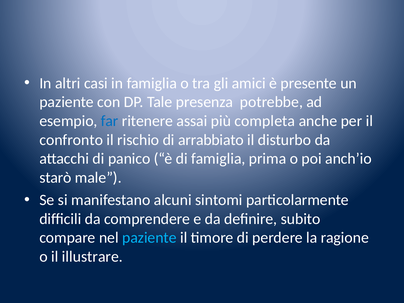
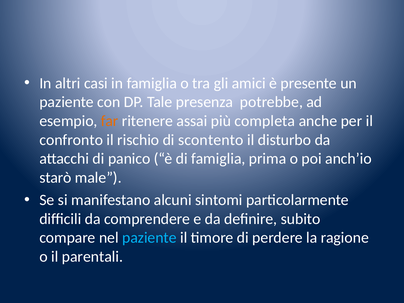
far colour: blue -> orange
arrabbiato: arrabbiato -> scontento
illustrare: illustrare -> parentali
